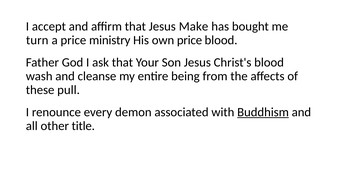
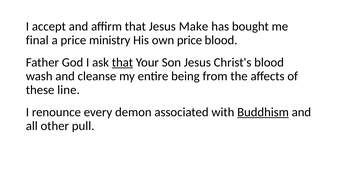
turn: turn -> final
that at (122, 62) underline: none -> present
pull: pull -> line
title: title -> pull
